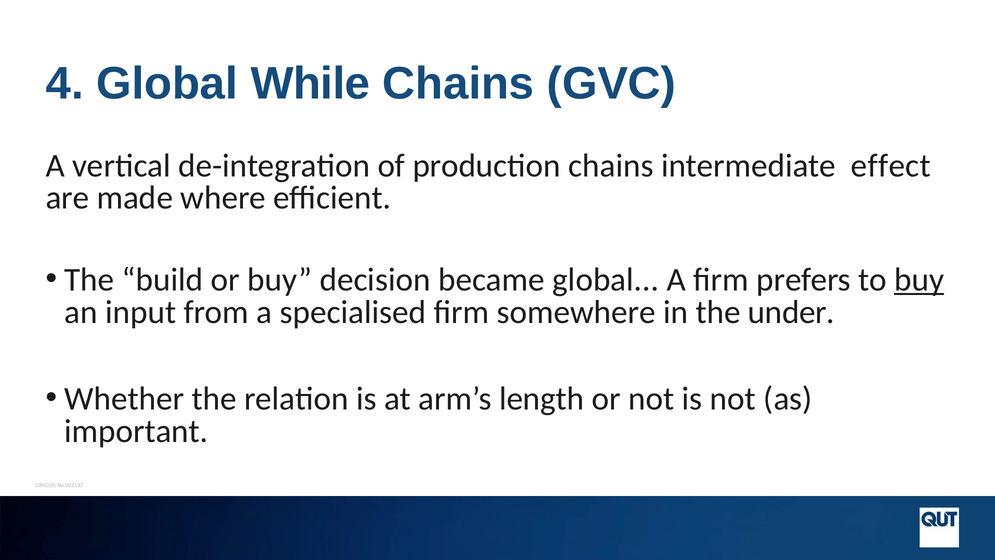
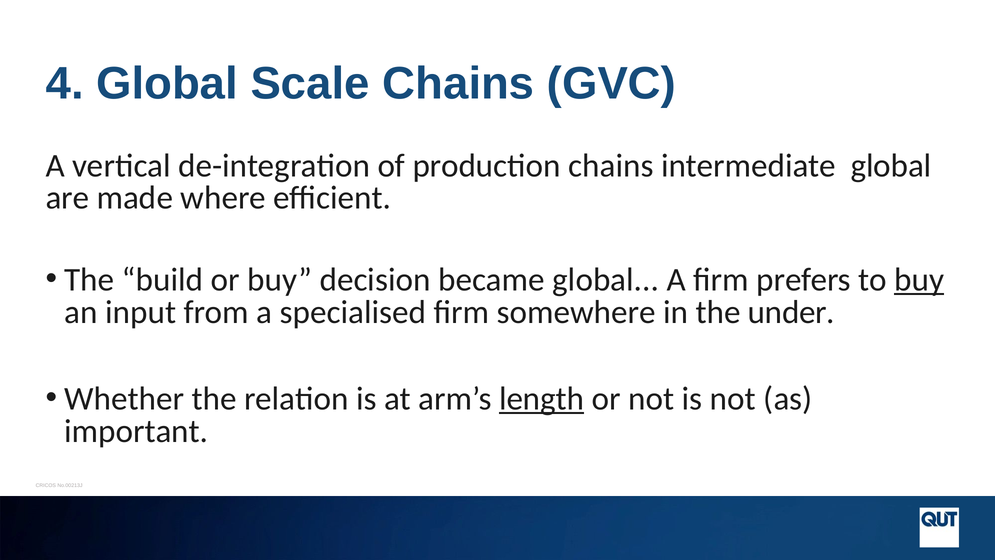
While: While -> Scale
intermediate effect: effect -> global
length underline: none -> present
